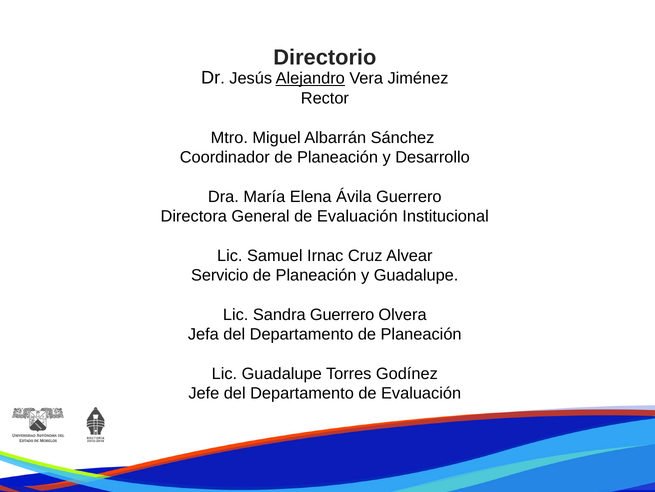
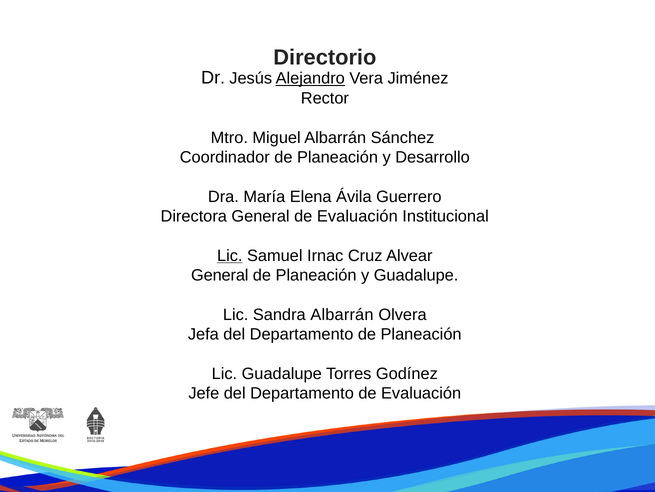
Lic at (230, 255) underline: none -> present
Servicio at (220, 275): Servicio -> General
Sandra Guerrero: Guerrero -> Albarrán
